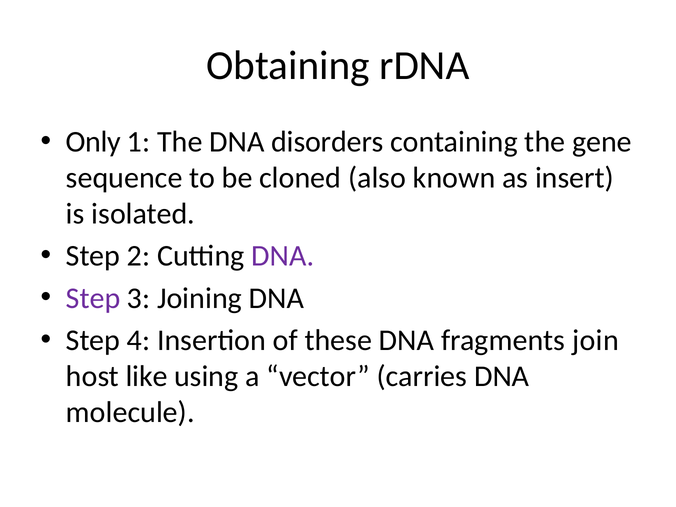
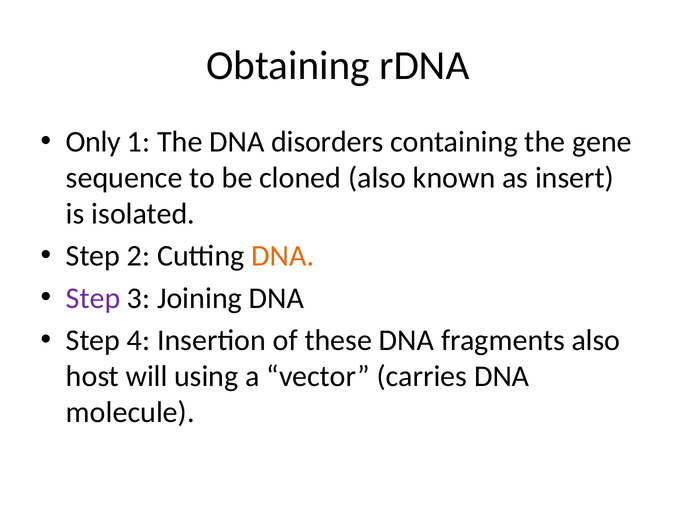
DNA at (283, 256) colour: purple -> orange
fragments join: join -> also
like: like -> will
